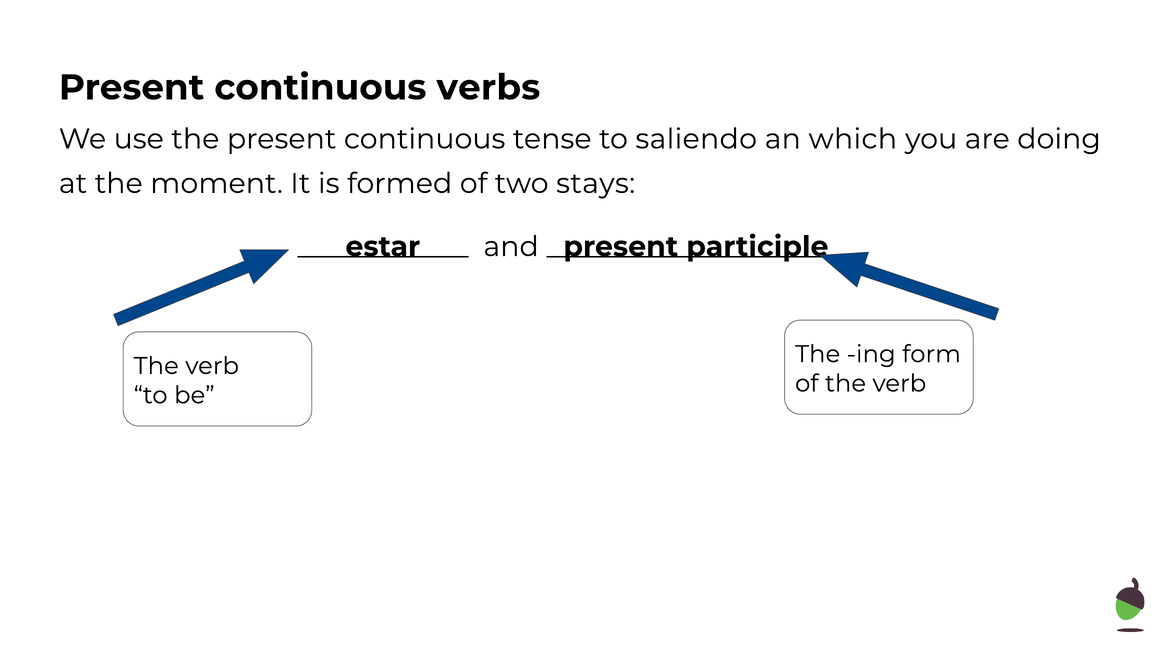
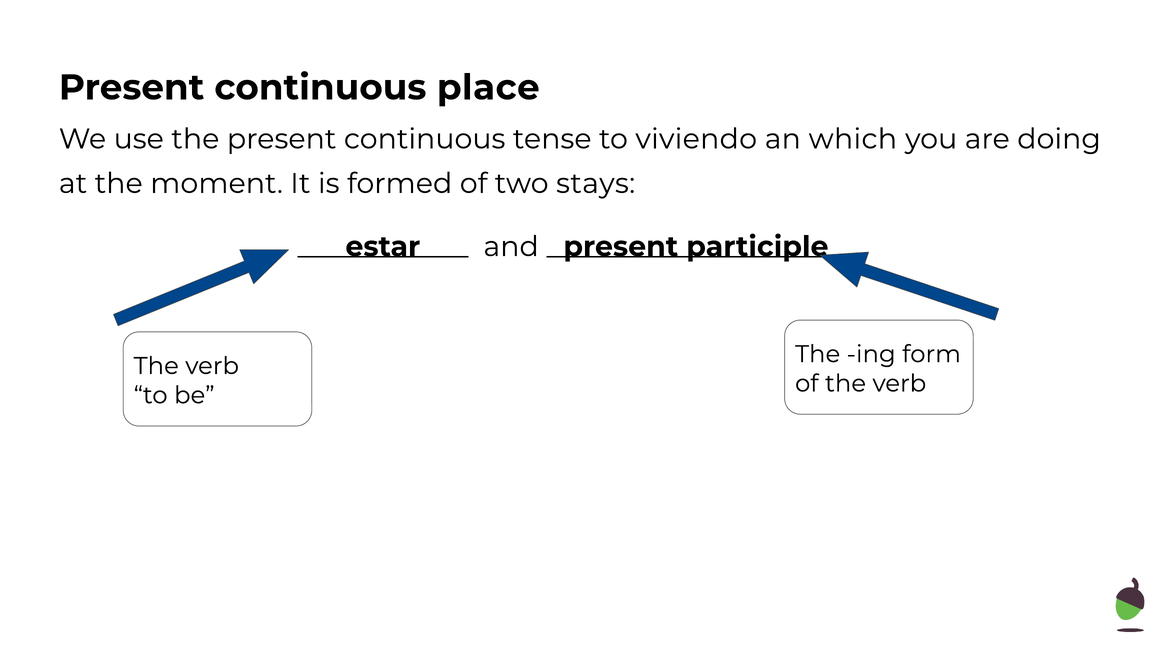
verbs: verbs -> place
saliendo: saliendo -> viviendo
